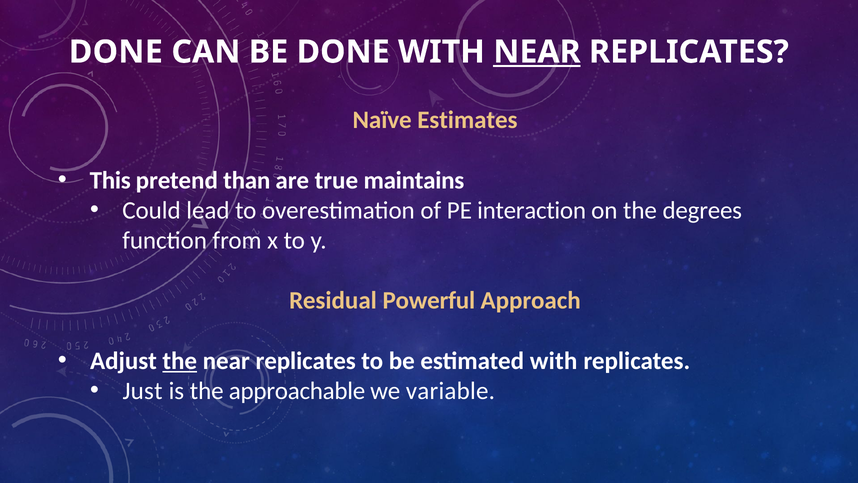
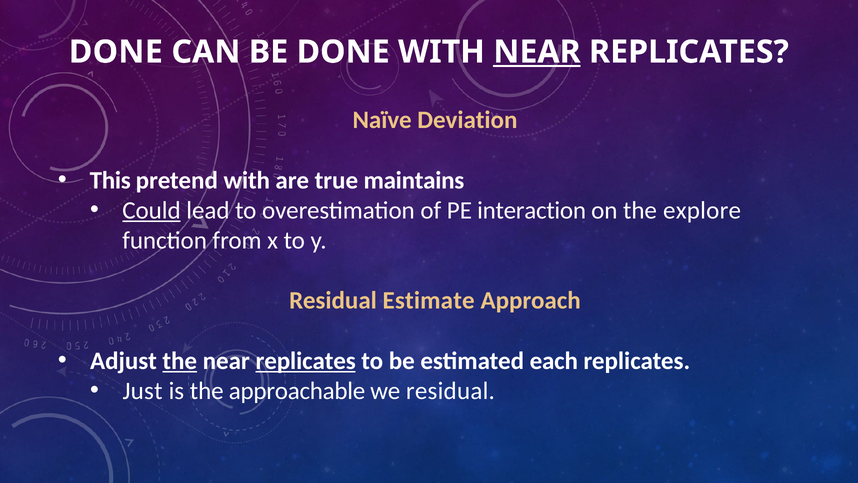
Estimates: Estimates -> Deviation
pretend than: than -> with
Could underline: none -> present
degrees: degrees -> explore
Powerful: Powerful -> Estimate
replicates at (306, 360) underline: none -> present
estimated with: with -> each
we variable: variable -> residual
